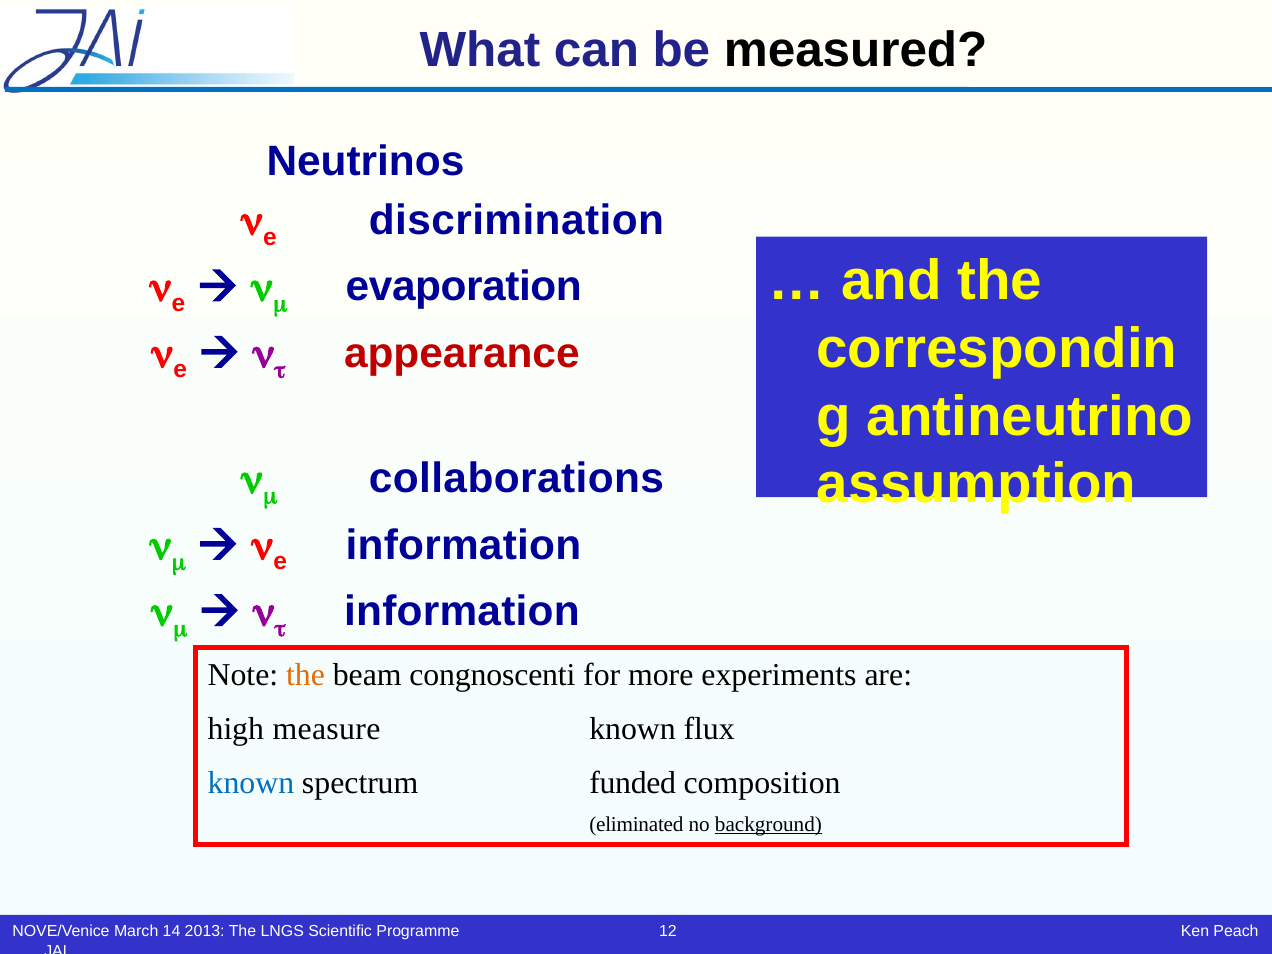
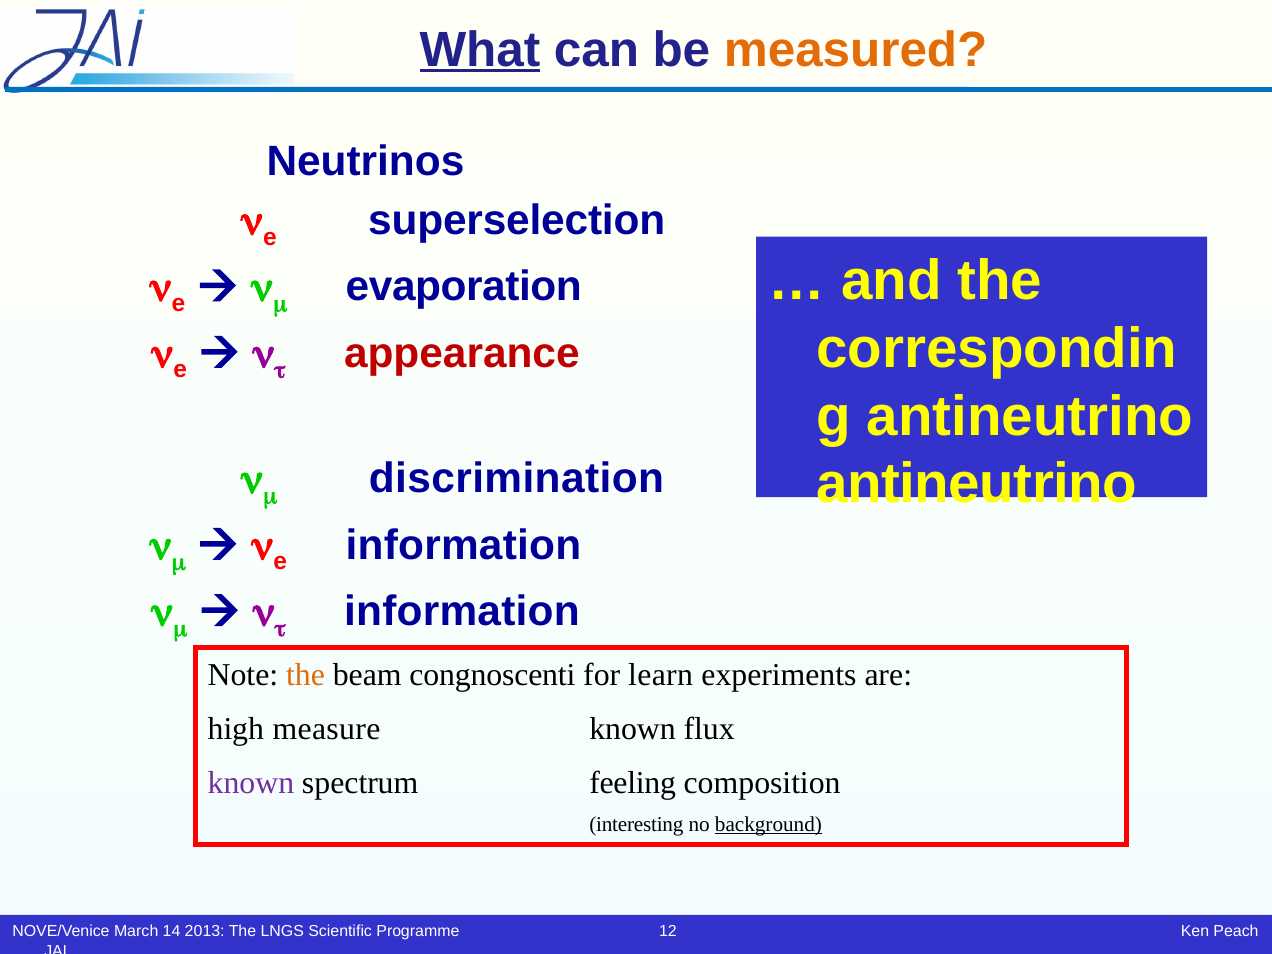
What underline: none -> present
measured colour: black -> orange
discrimination: discrimination -> superselection
assumption at (977, 484): assumption -> antineutrino
collaborations: collaborations -> discrimination
more: more -> learn
known at (251, 783) colour: blue -> purple
funded: funded -> feeling
eliminated: eliminated -> interesting
